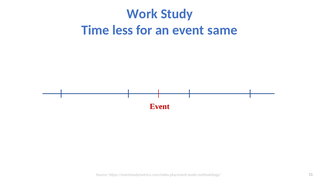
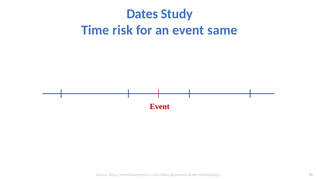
Work: Work -> Dates
less: less -> risk
